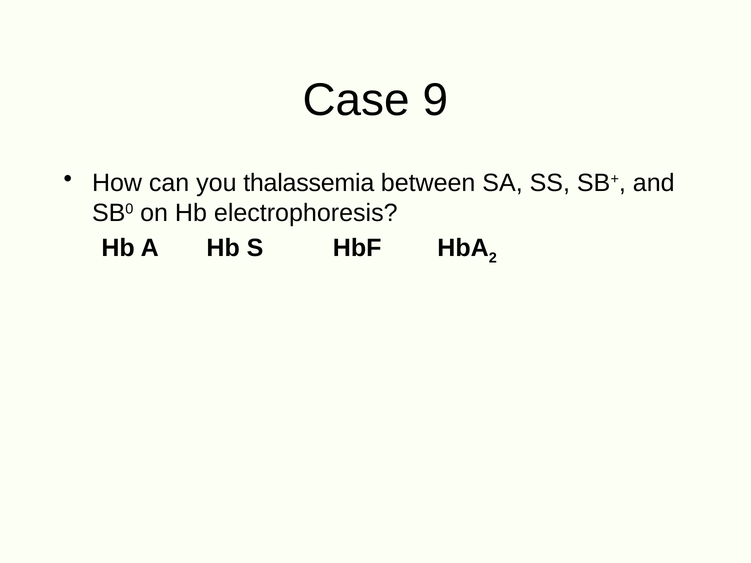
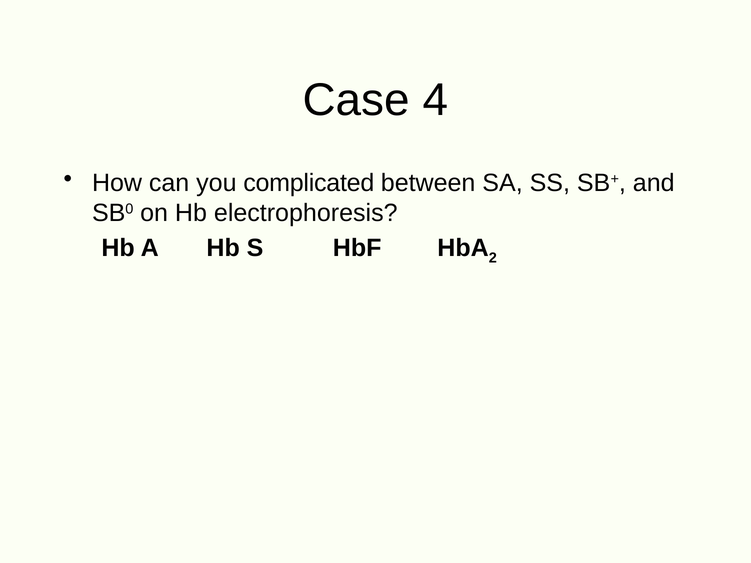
9: 9 -> 4
thalassemia: thalassemia -> complicated
